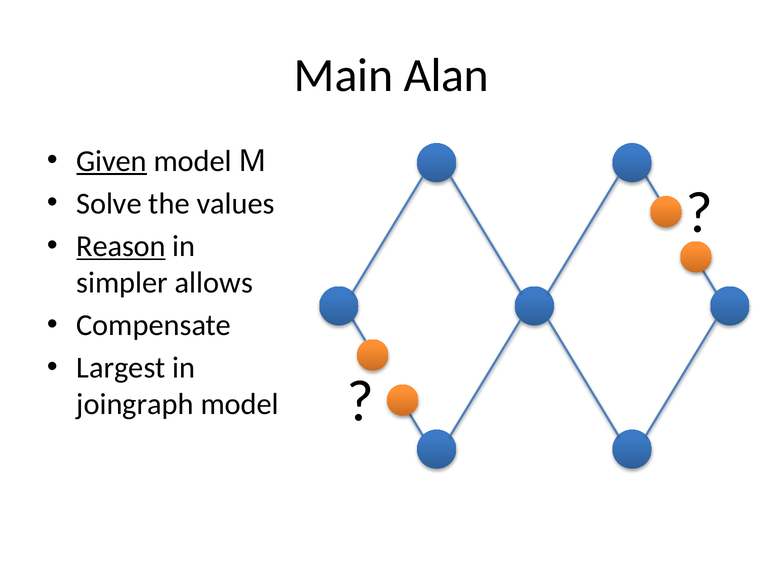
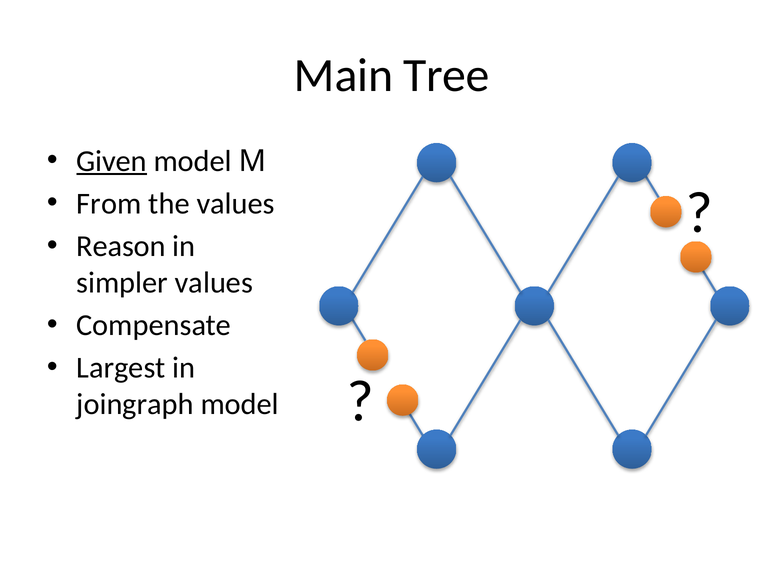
Alan: Alan -> Tree
Solve: Solve -> From
Reason underline: present -> none
simpler allows: allows -> values
